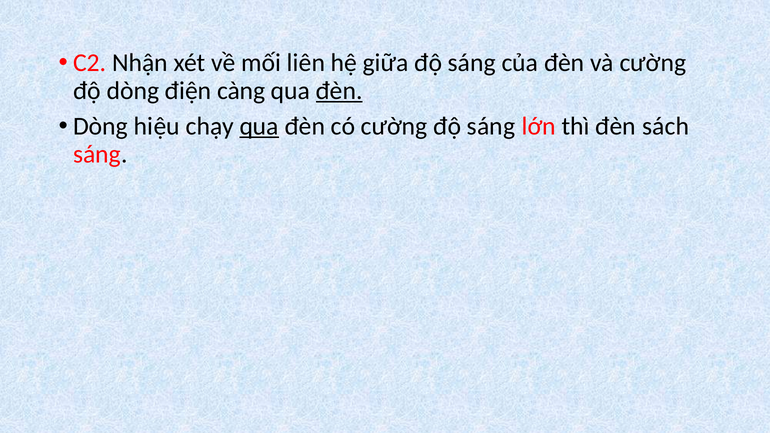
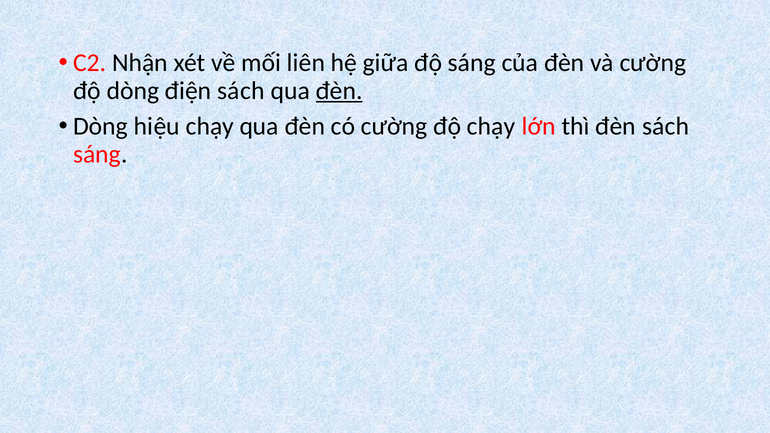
điện càng: càng -> sách
qua at (259, 126) underline: present -> none
cường độ sáng: sáng -> chạy
